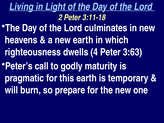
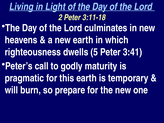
4: 4 -> 5
3:63: 3:63 -> 3:41
